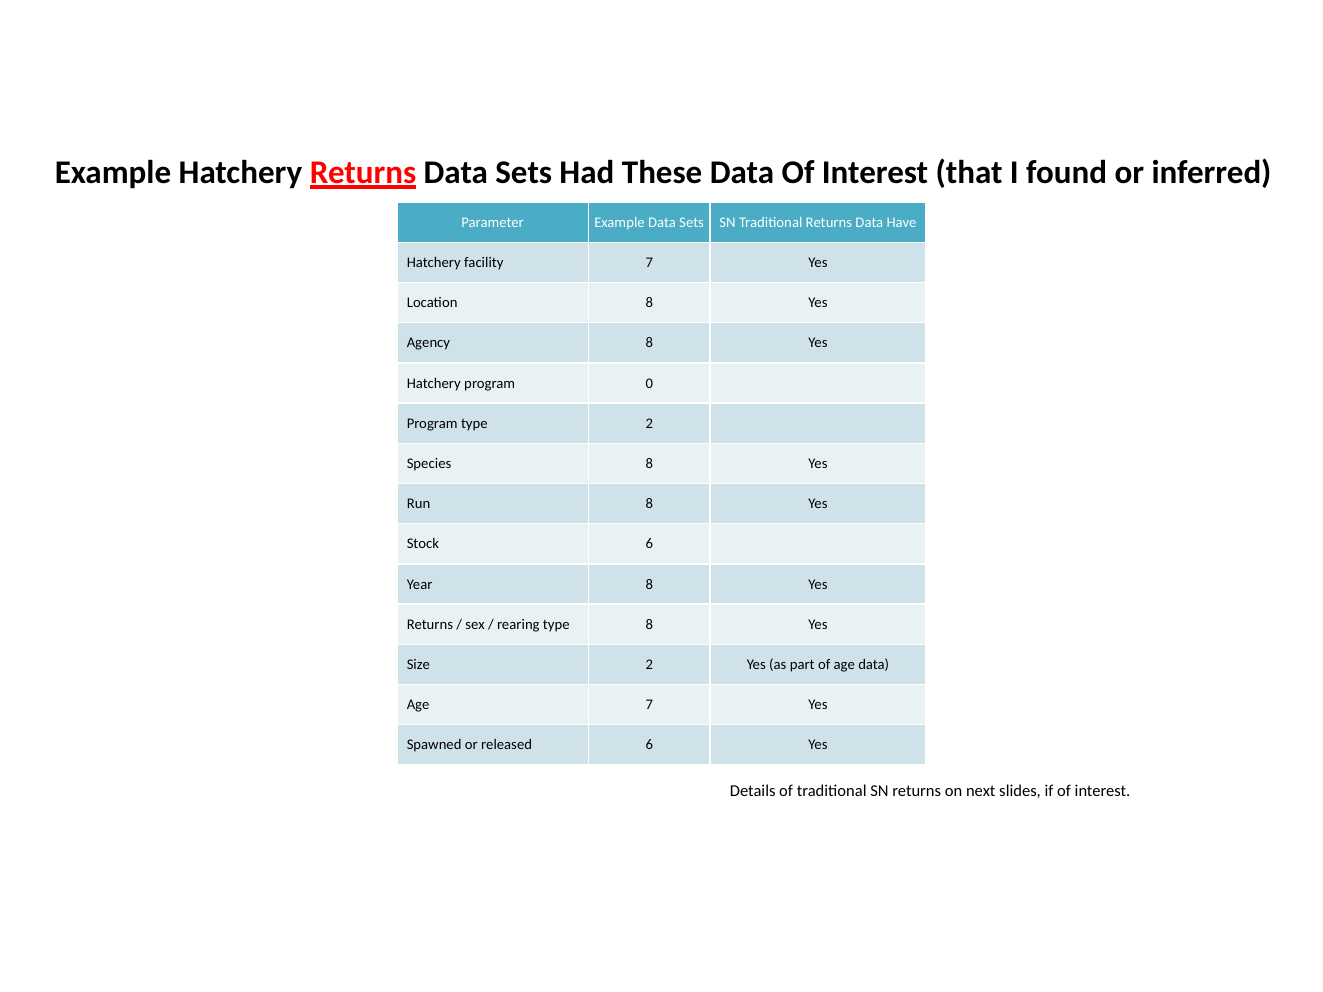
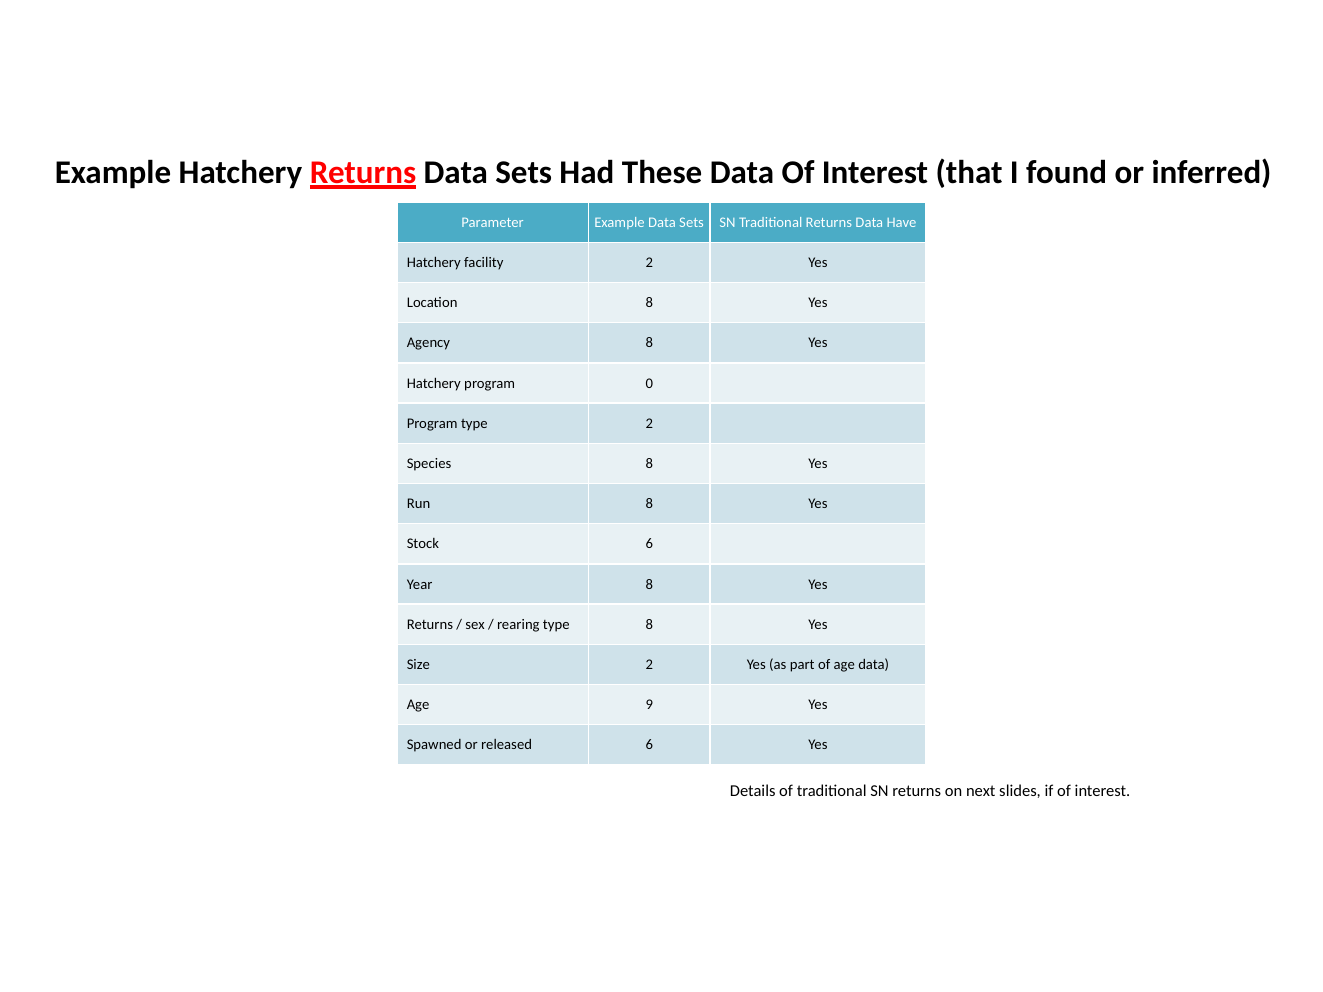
facility 7: 7 -> 2
Age 7: 7 -> 9
